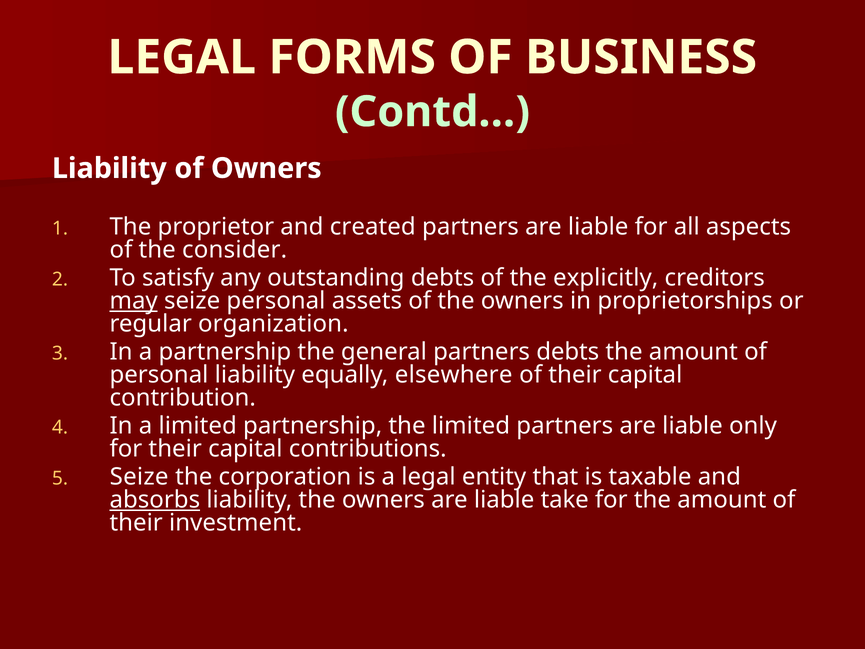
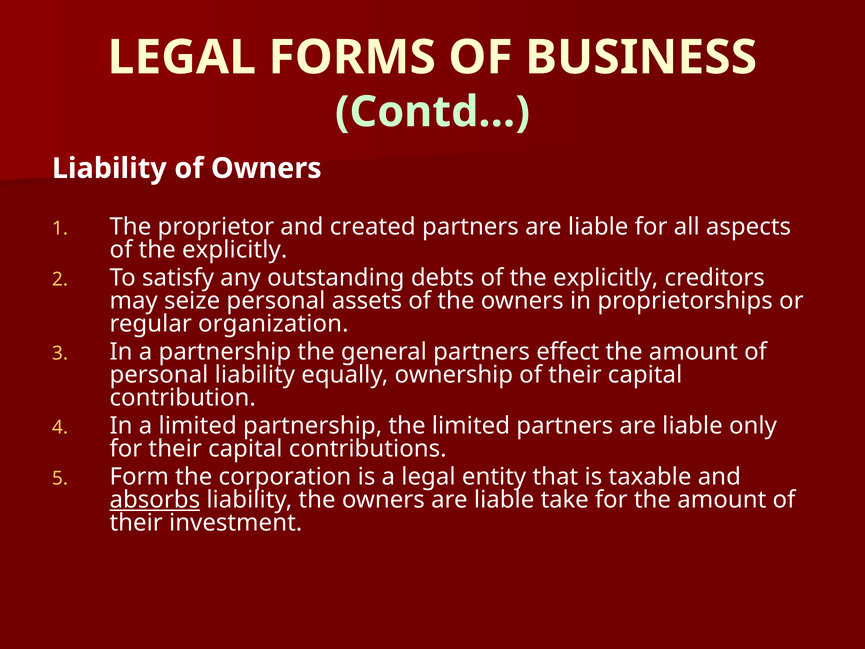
consider at (235, 250): consider -> explicitly
may underline: present -> none
partners debts: debts -> effect
elsewhere: elsewhere -> ownership
Seize at (139, 477): Seize -> Form
